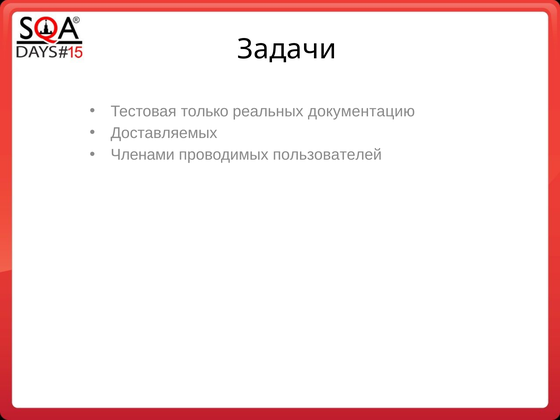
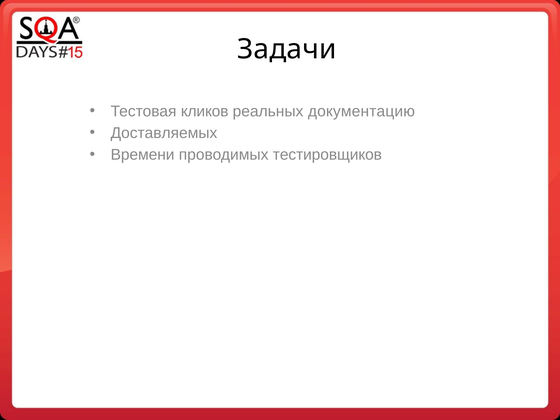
только: только -> кликов
Членами: Членами -> Времени
пользователей: пользователей -> тестировщиков
